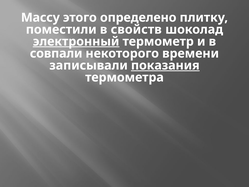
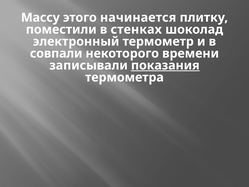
определено: определено -> начинается
свойств: свойств -> стенках
электронный underline: present -> none
